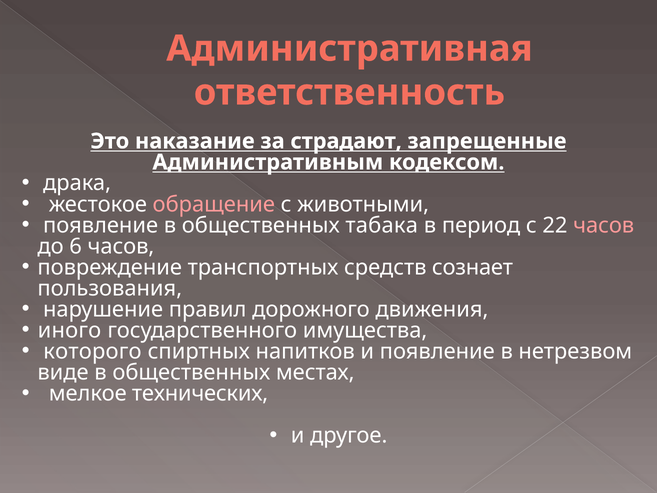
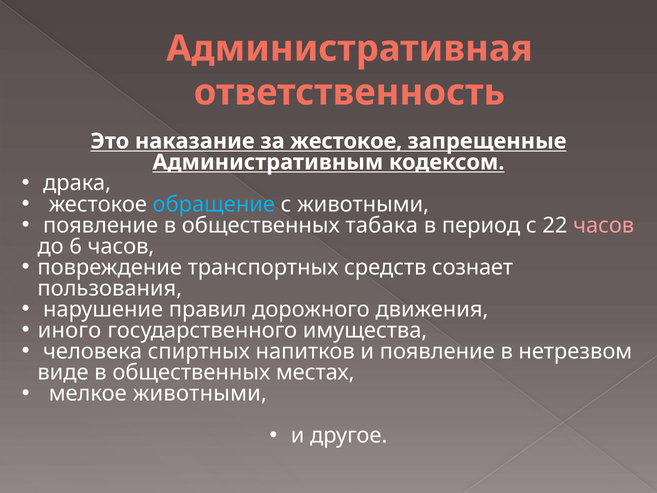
за страдают: страдают -> жестокое
обращение colour: pink -> light blue
которого: которого -> человека
мелкое технических: технических -> животными
